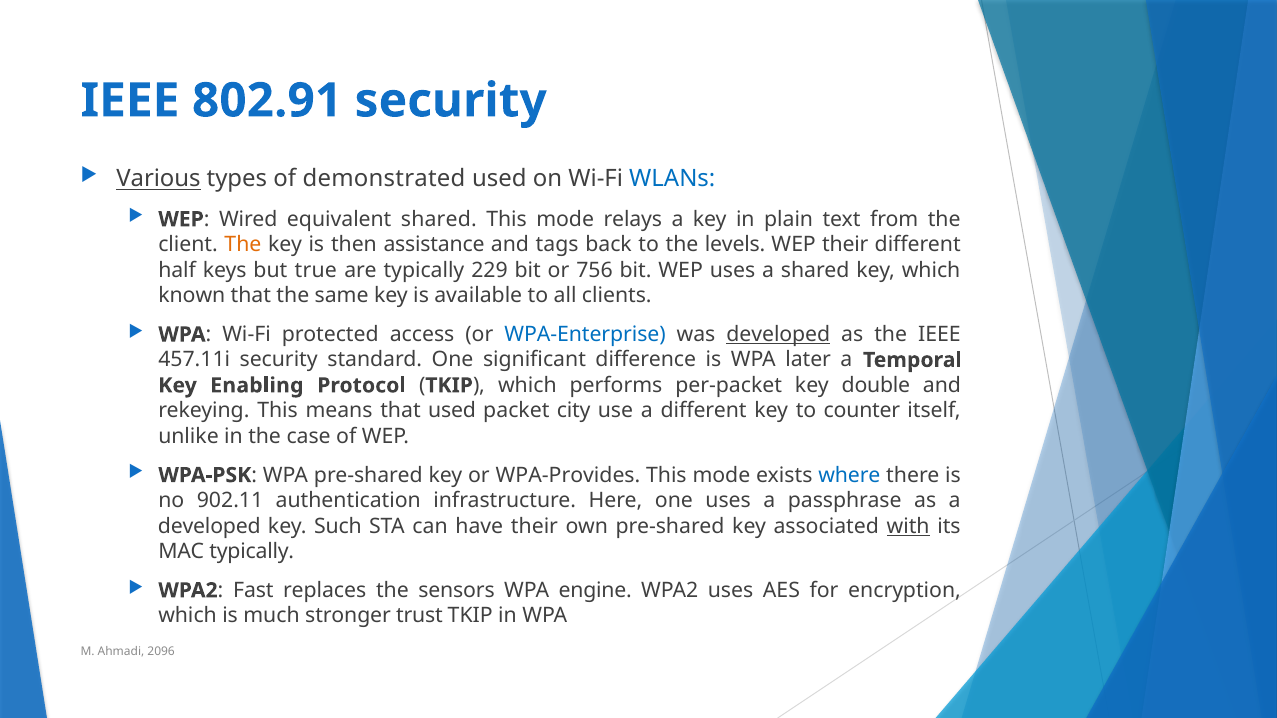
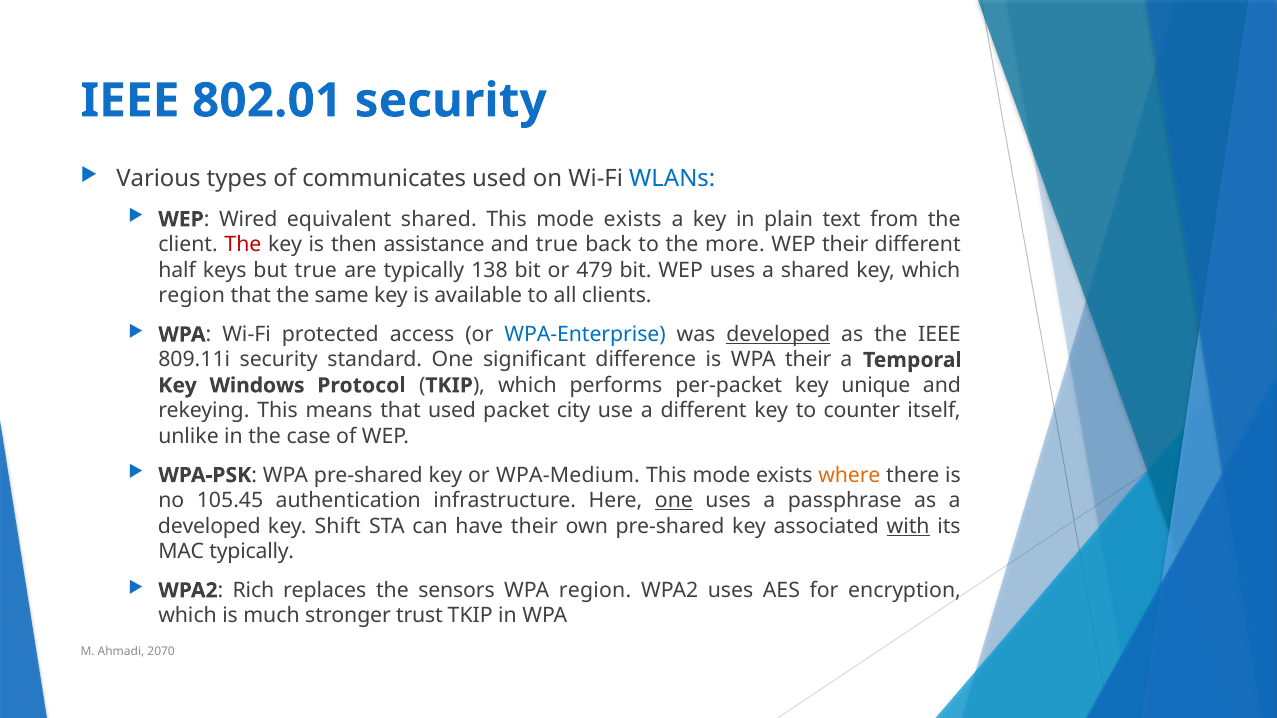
802.91: 802.91 -> 802.01
Various underline: present -> none
demonstrated: demonstrated -> communicates
relays at (633, 219): relays -> exists
The at (243, 245) colour: orange -> red
and tags: tags -> true
levels: levels -> more
229: 229 -> 138
756: 756 -> 479
known at (192, 296): known -> region
457.11i: 457.11i -> 809.11i
WPA later: later -> their
Enabling: Enabling -> Windows
double: double -> unique
WPA-Provides: WPA-Provides -> WPA-Medium
where colour: blue -> orange
902.11: 902.11 -> 105.45
one at (674, 501) underline: none -> present
Such: Such -> Shift
Fast: Fast -> Rich
WPA engine: engine -> region
2096: 2096 -> 2070
